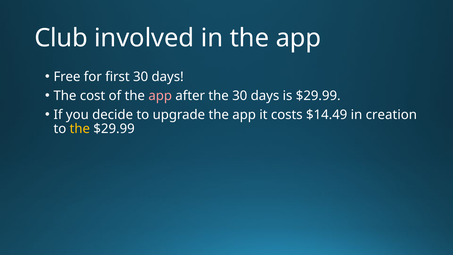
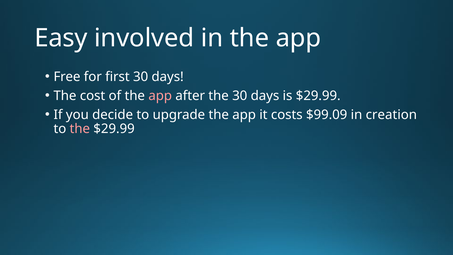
Club: Club -> Easy
$14.49: $14.49 -> $99.09
the at (80, 129) colour: yellow -> pink
